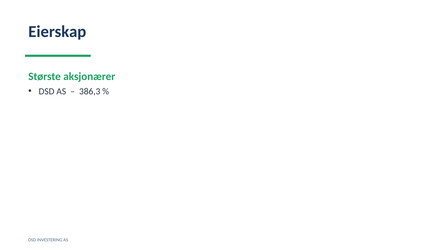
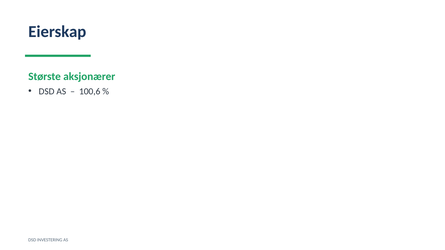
386,3: 386,3 -> 100,6
